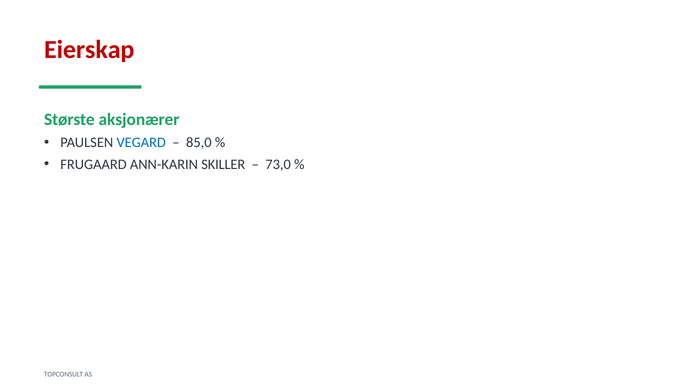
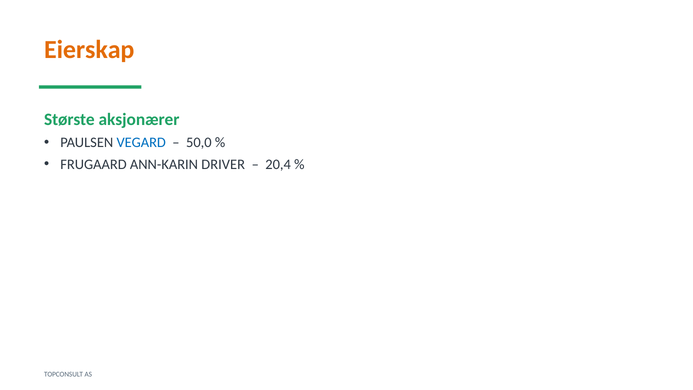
Eierskap colour: red -> orange
85,0: 85,0 -> 50,0
SKILLER: SKILLER -> DRIVER
73,0: 73,0 -> 20,4
